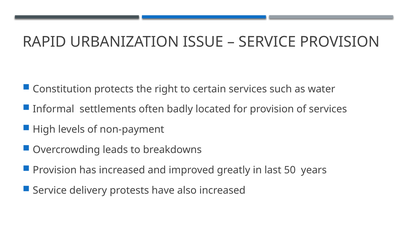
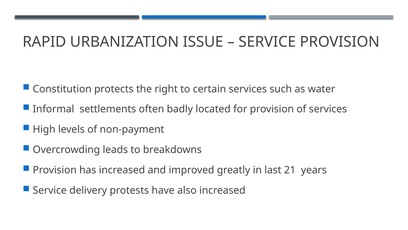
50: 50 -> 21
